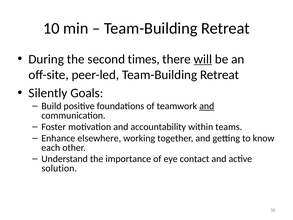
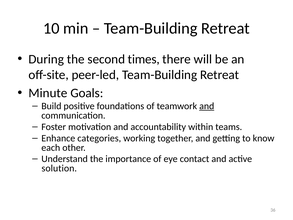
will underline: present -> none
Silently: Silently -> Minute
elsewhere: elsewhere -> categories
